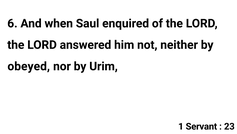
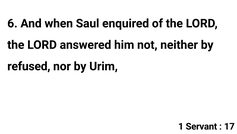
obeyed: obeyed -> refused
23: 23 -> 17
